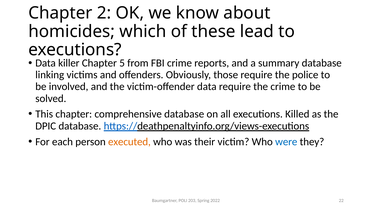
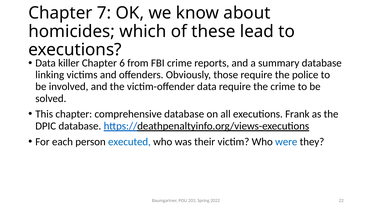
2: 2 -> 7
5: 5 -> 6
Killed: Killed -> Frank
executed colour: orange -> blue
